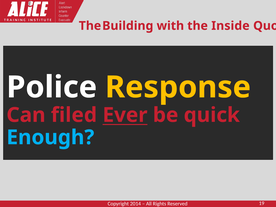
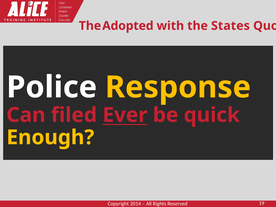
Building: Building -> Adopted
Inside: Inside -> States
Enough colour: light blue -> yellow
